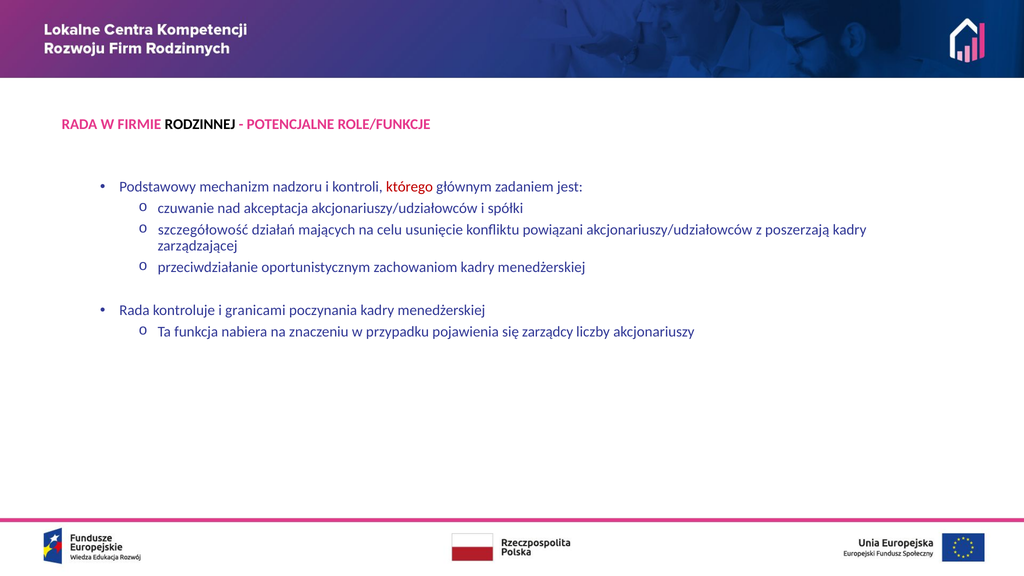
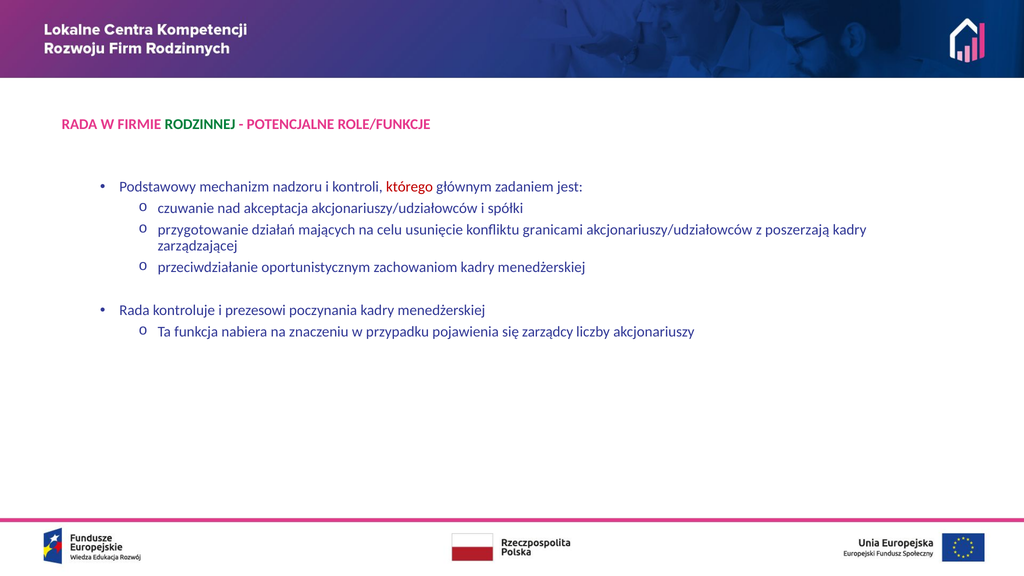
RODZINNEJ colour: black -> green
szczegółowość: szczegółowość -> przygotowanie
powiązani: powiązani -> granicami
granicami: granicami -> prezesowi
